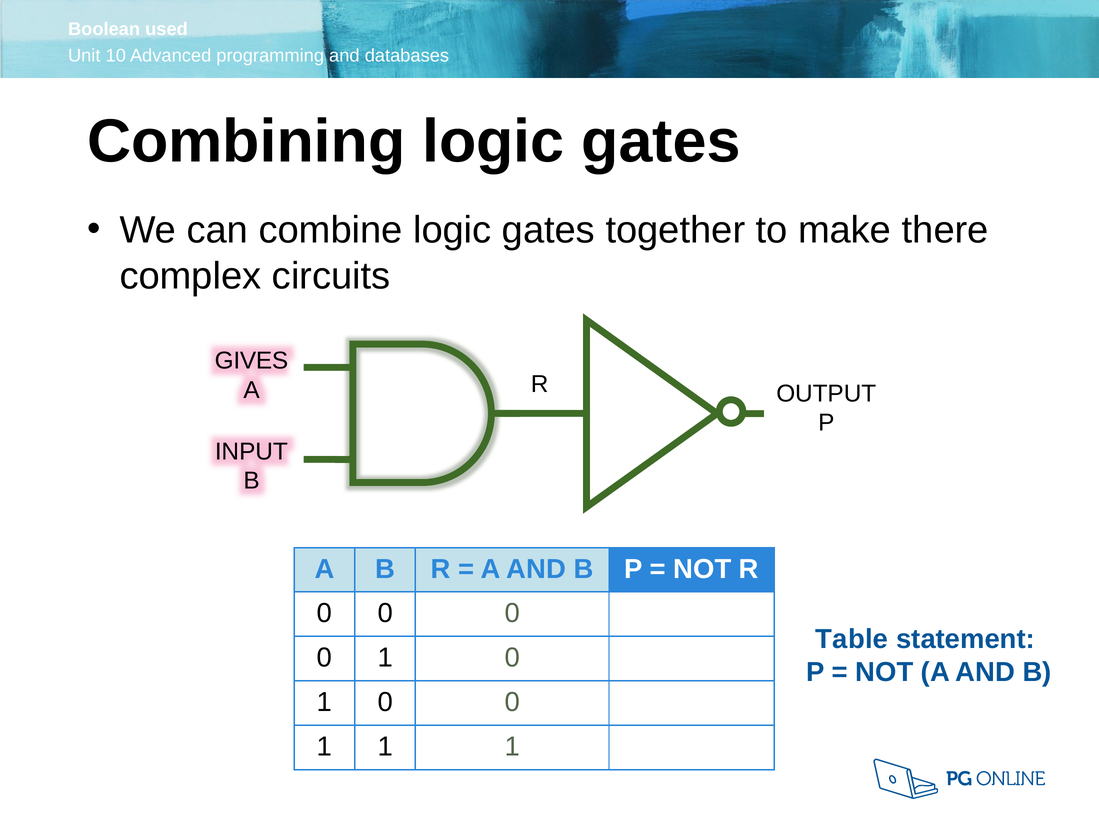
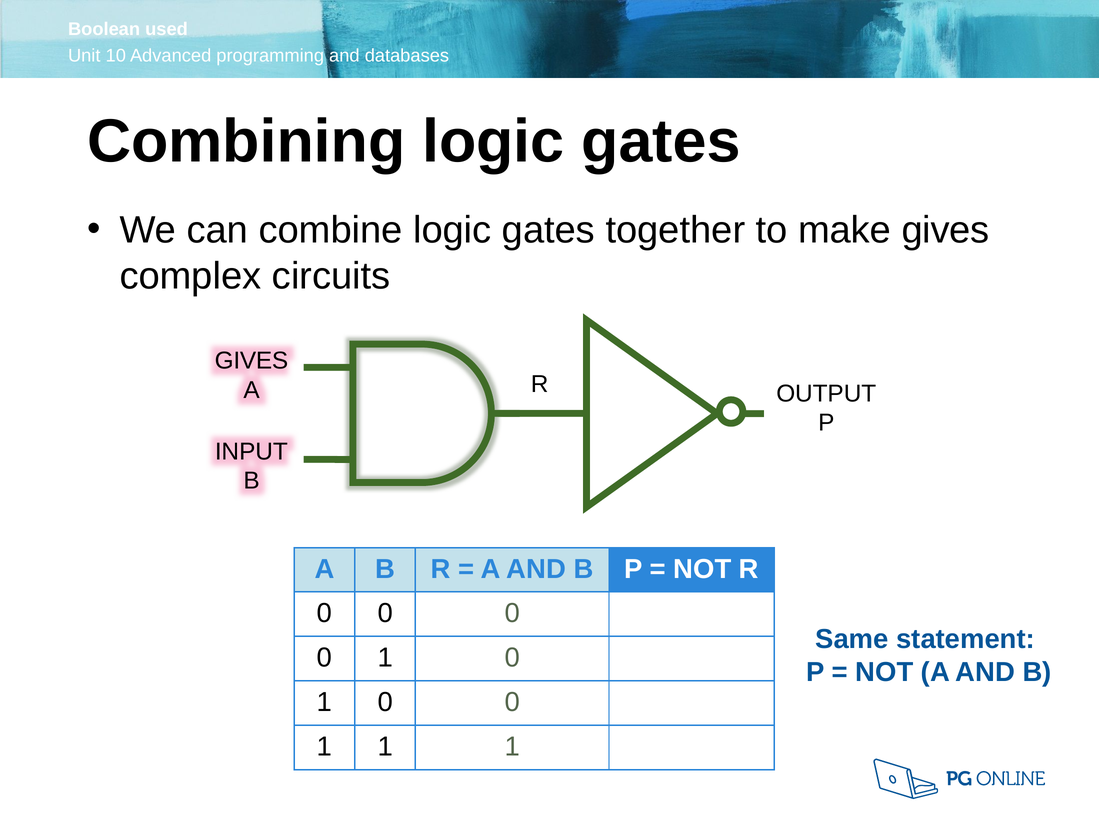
make there: there -> gives
Table: Table -> Same
